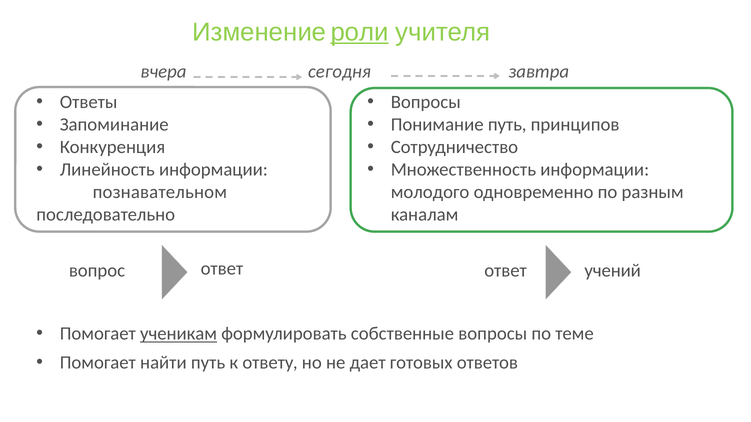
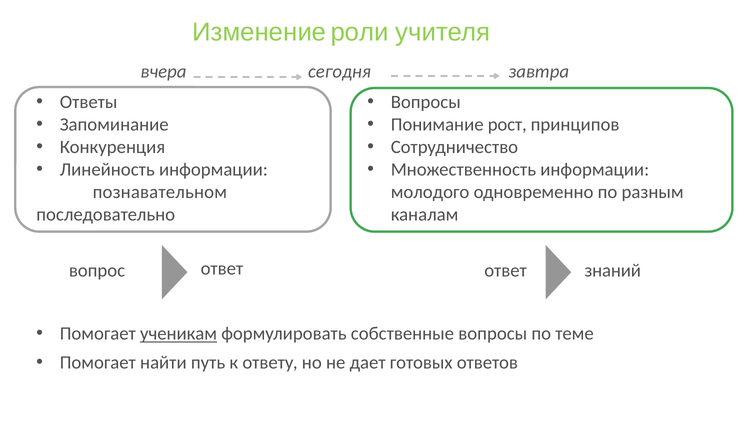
роли underline: present -> none
Понимание путь: путь -> рост
учений: учений -> знаний
